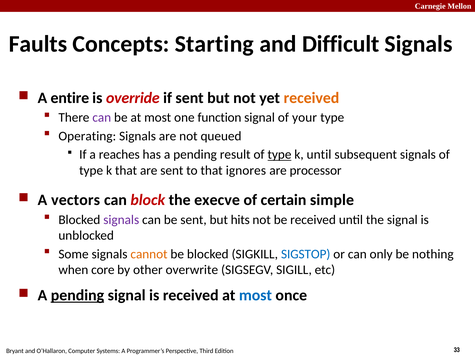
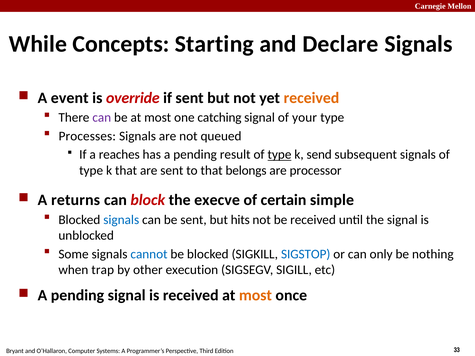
Faults: Faults -> While
Difficult: Difficult -> Declare
entire: entire -> event
function: function -> catching
Operating: Operating -> Processes
k until: until -> send
ignores: ignores -> belongs
vectors: vectors -> returns
signals at (121, 220) colour: purple -> blue
cannot colour: orange -> blue
core: core -> trap
overwrite: overwrite -> execution
pending at (77, 296) underline: present -> none
most at (255, 296) colour: blue -> orange
